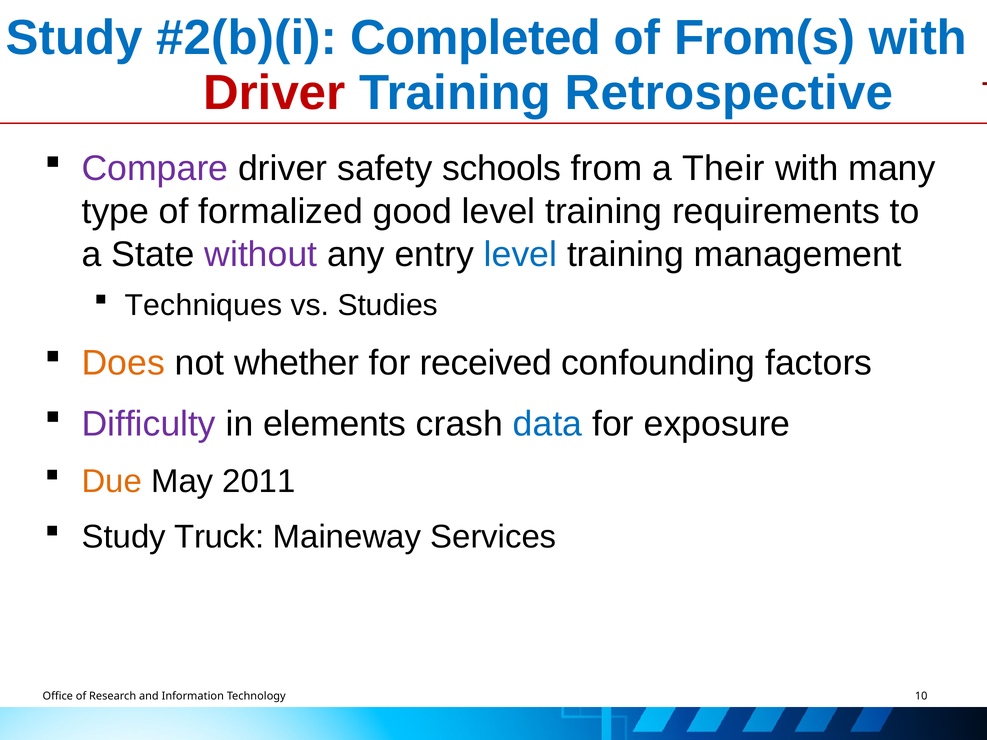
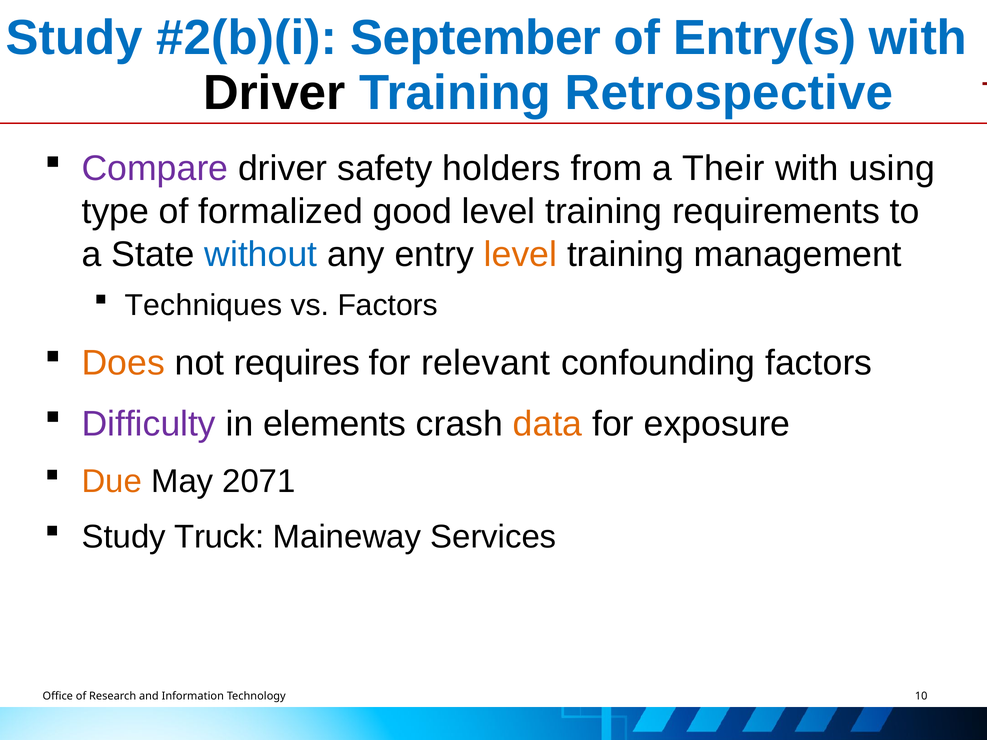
Completed: Completed -> September
From(s: From(s -> Entry(s
Driver at (274, 93) colour: red -> black
schools: schools -> holders
many: many -> using
without colour: purple -> blue
level at (520, 254) colour: blue -> orange
vs Studies: Studies -> Factors
whether: whether -> requires
received: received -> relevant
data colour: blue -> orange
2011: 2011 -> 2071
